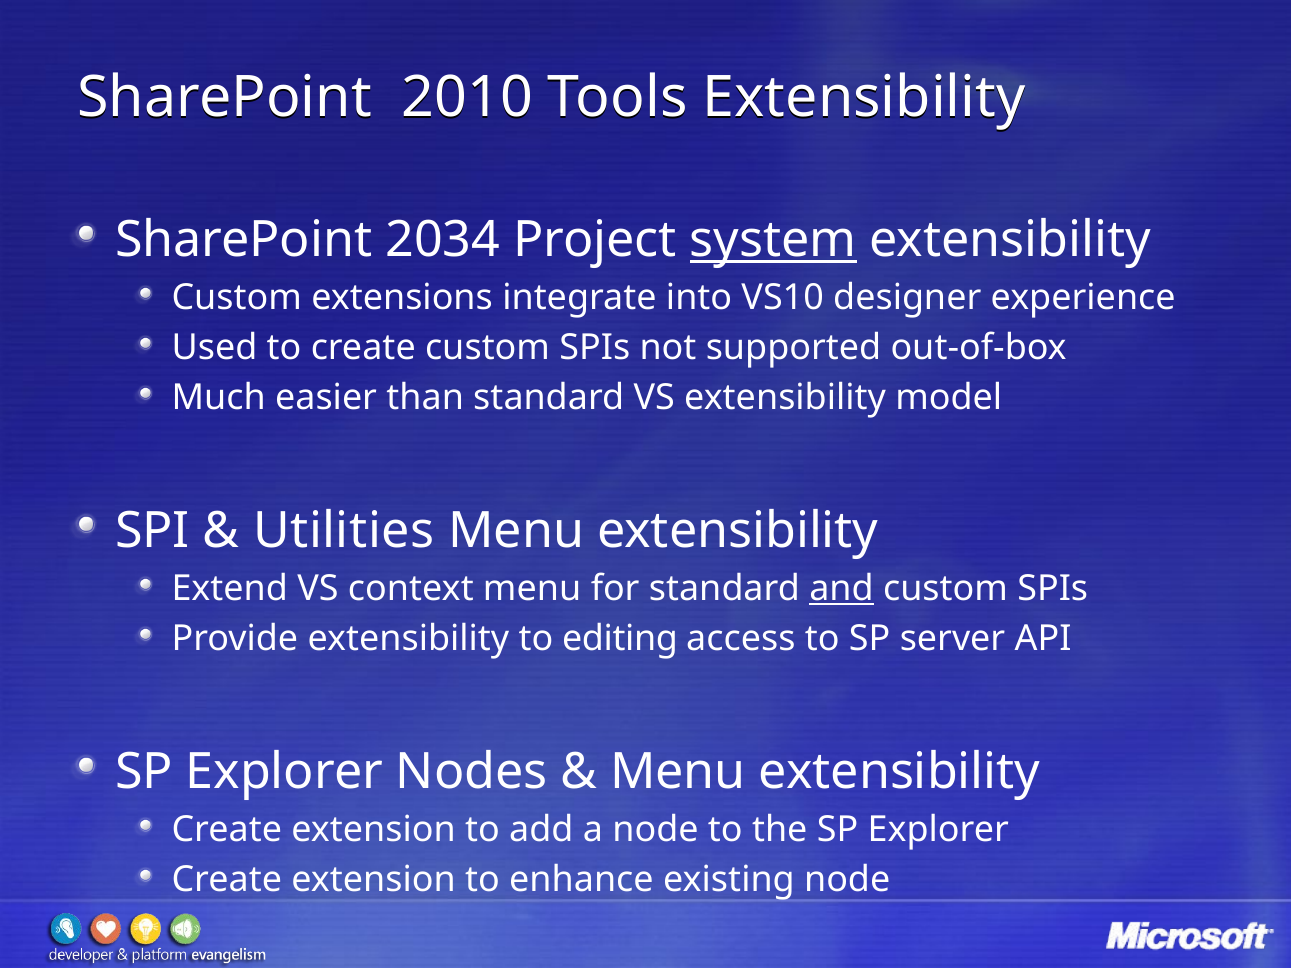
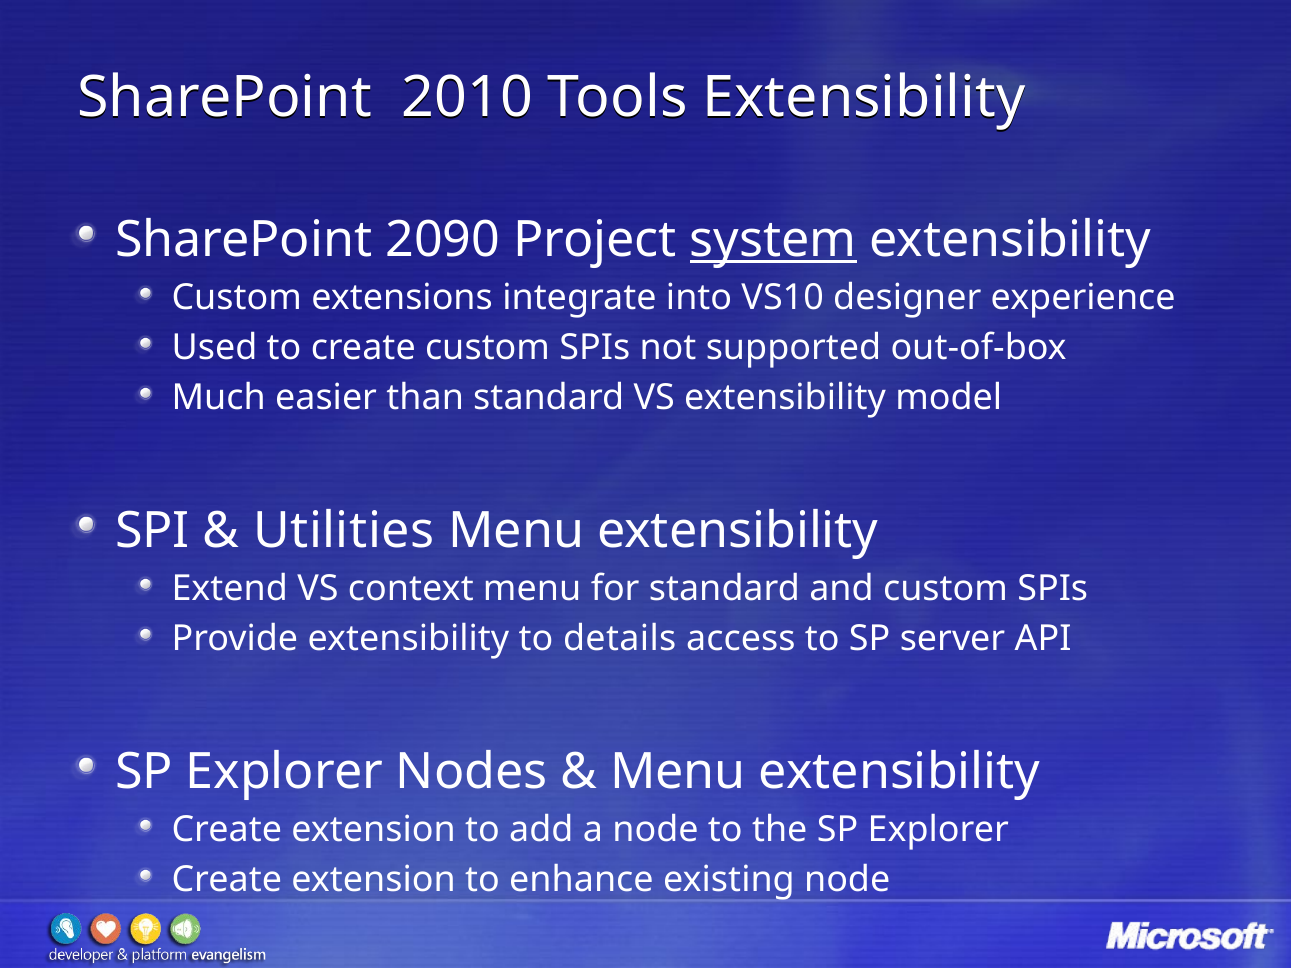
2034: 2034 -> 2090
and underline: present -> none
editing: editing -> details
